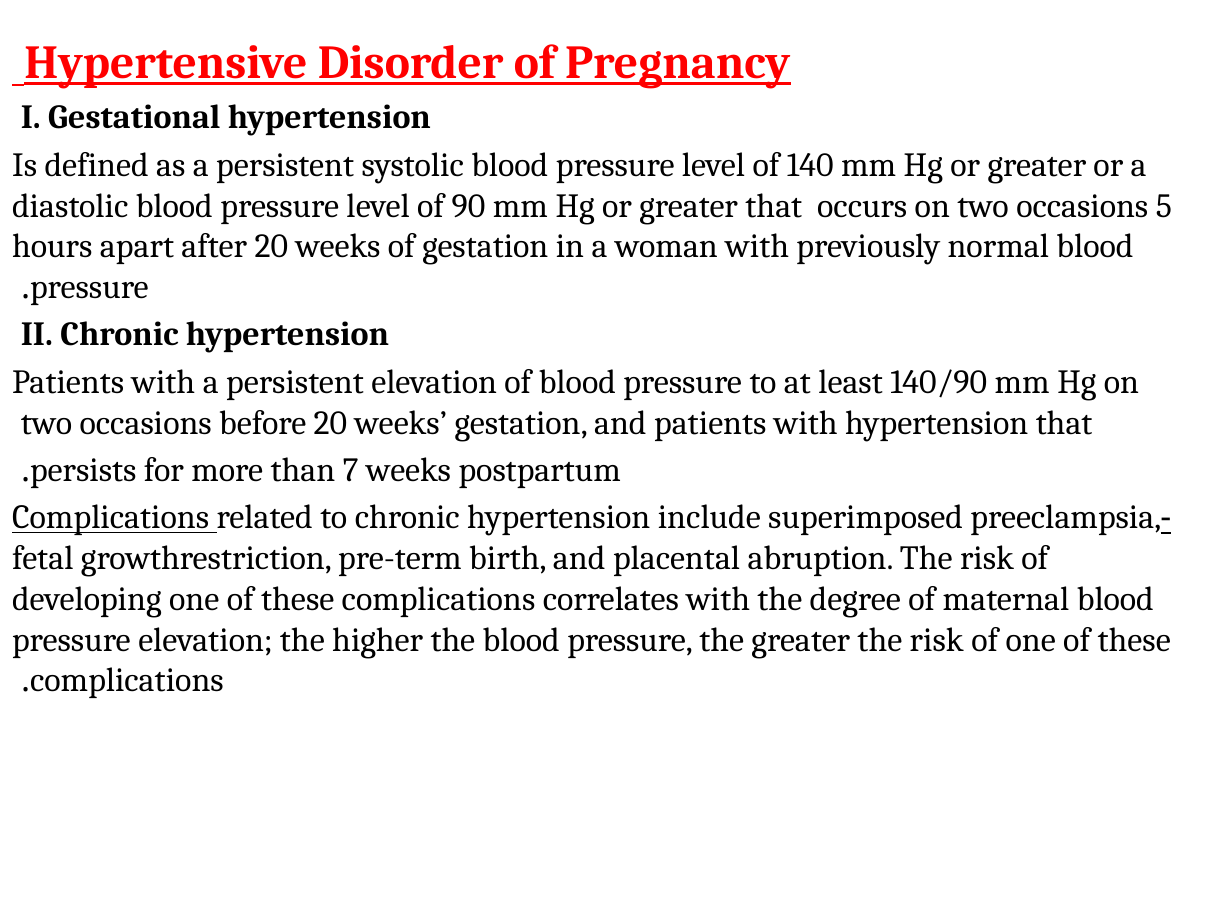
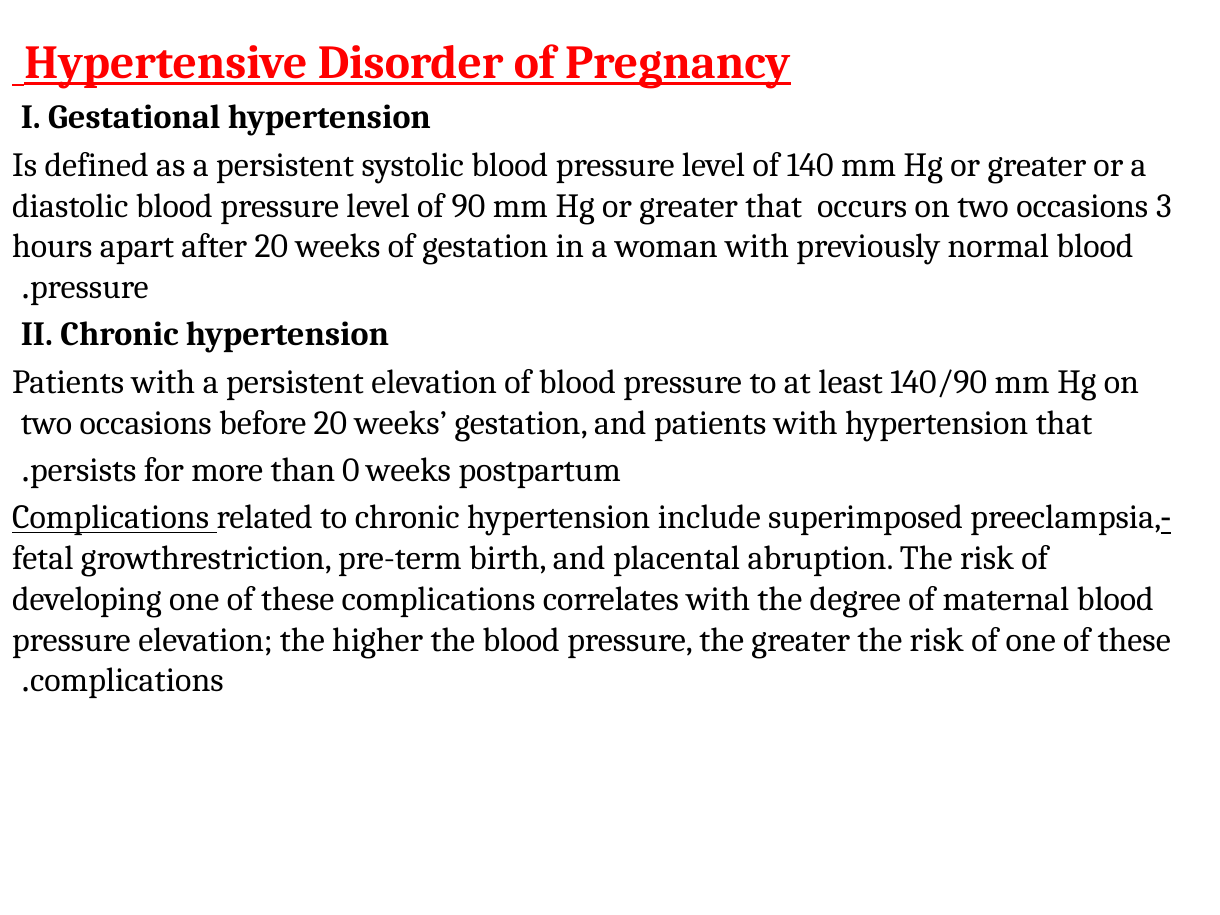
5: 5 -> 3
7: 7 -> 0
